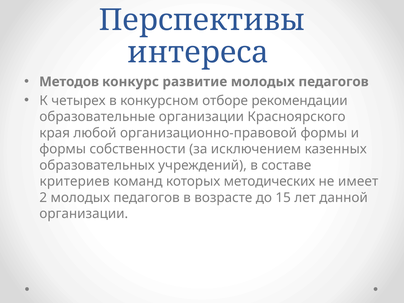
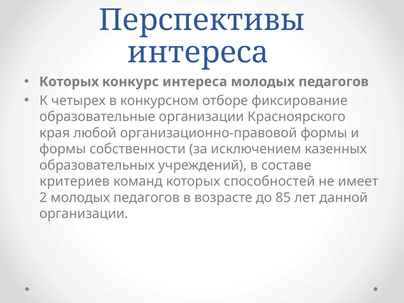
Методов at (69, 82): Методов -> Которых
конкурс развитие: развитие -> интереса
рекомендации: рекомендации -> фиксирование
методических: методических -> способностей
15: 15 -> 85
